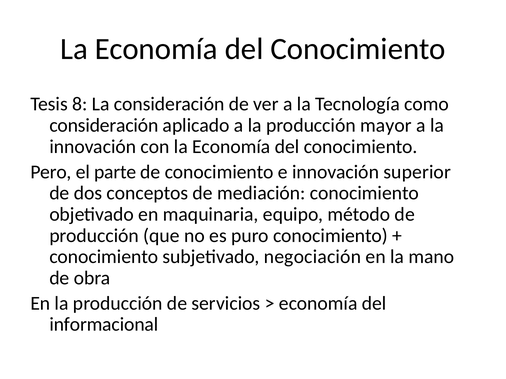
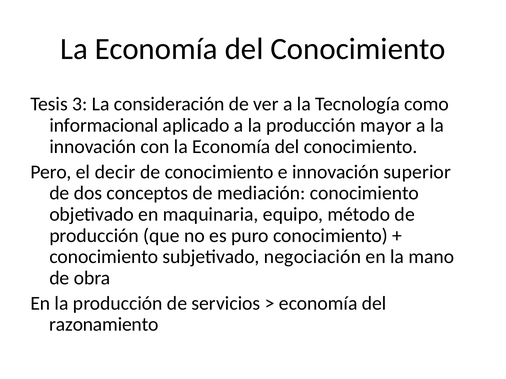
8: 8 -> 3
consideración at (104, 126): consideración -> informacional
parte: parte -> decir
informacional: informacional -> razonamiento
